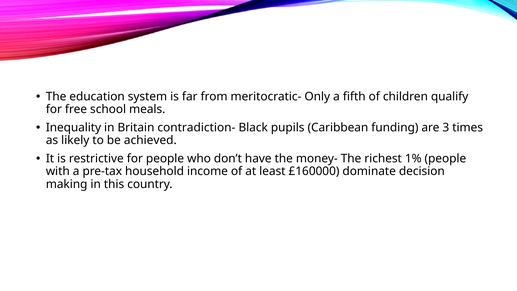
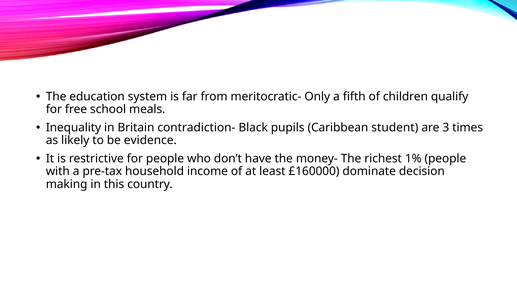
funding: funding -> student
achieved: achieved -> evidence
